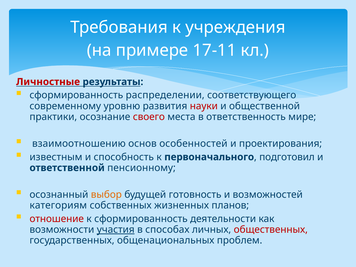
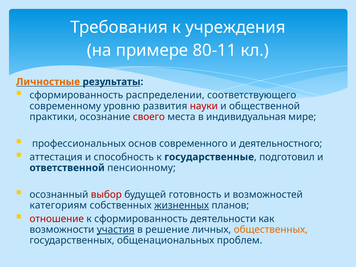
17-11: 17-11 -> 80-11
Личностные colour: red -> orange
ответственность: ответственность -> индивидуальная
взаимоотношению: взаимоотношению -> профессиональных
особенностей: особенностей -> современного
проектирования: проектирования -> деятельностного
известным: известным -> аттестация
первоначального: первоначального -> государственные
выбор colour: orange -> red
жизненных underline: none -> present
способах: способах -> решение
общественных colour: red -> orange
